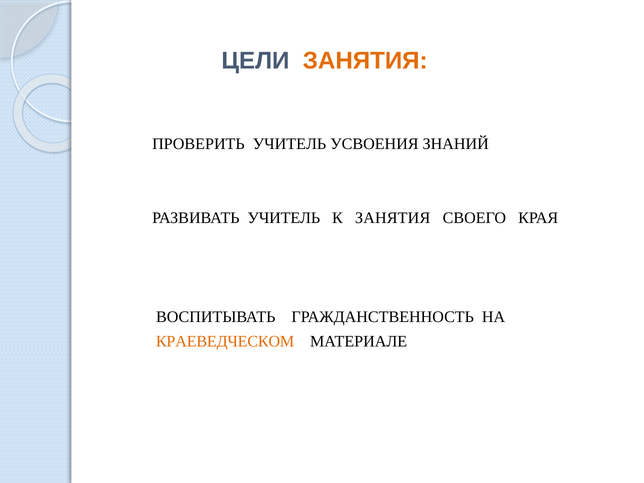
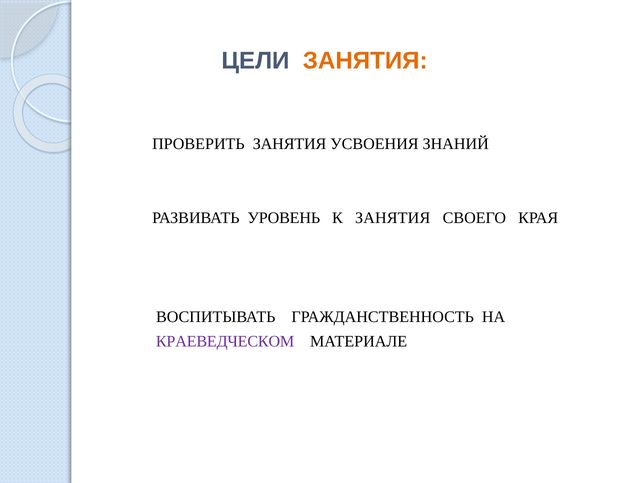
ПРОВЕРИТЬ УЧИТЕЛЬ: УЧИТЕЛЬ -> ЗАНЯТИЯ
РАЗВИВАТЬ УЧИТЕЛЬ: УЧИТЕЛЬ -> УРОВЕНЬ
КРАЕВЕДЧЕСКОМ colour: orange -> purple
